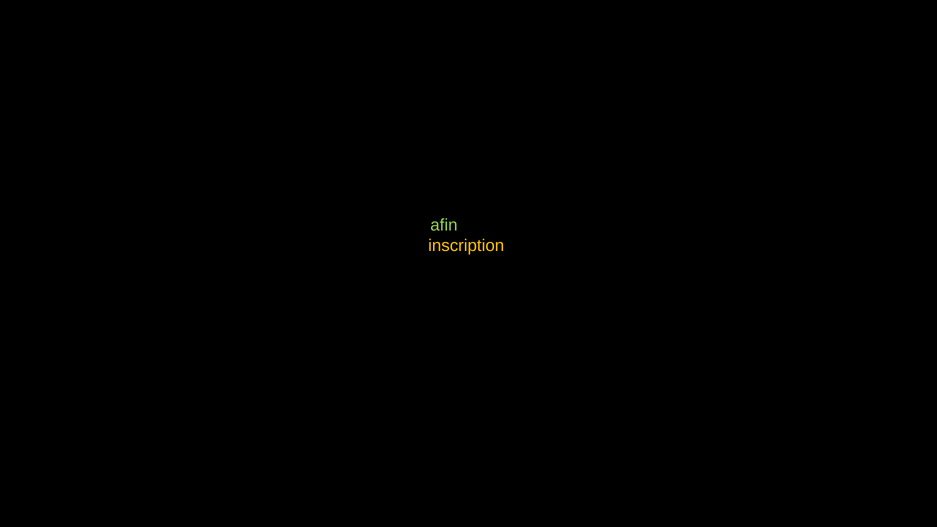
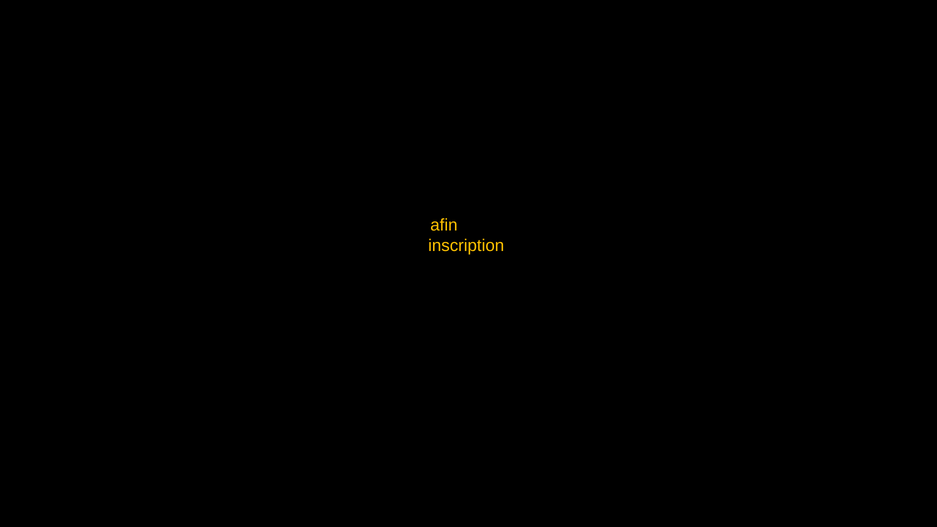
afin colour: light green -> yellow
